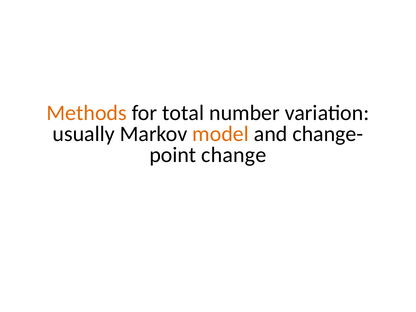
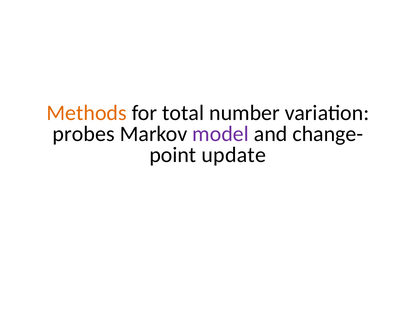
usually: usually -> probes
model colour: orange -> purple
change: change -> update
